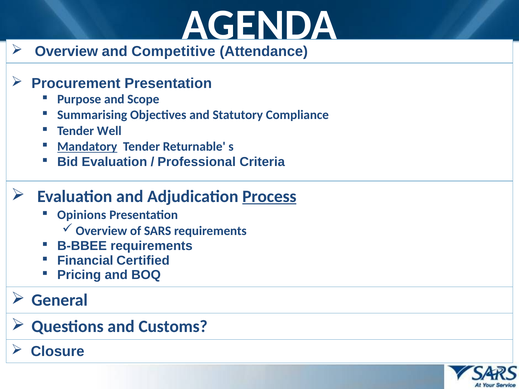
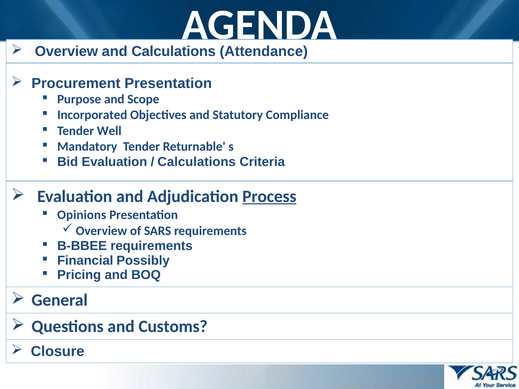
and Competitive: Competitive -> Calculations
Summarising: Summarising -> Incorporated
Mandatory underline: present -> none
Professional at (197, 162): Professional -> Calculations
Certified: Certified -> Possibly
